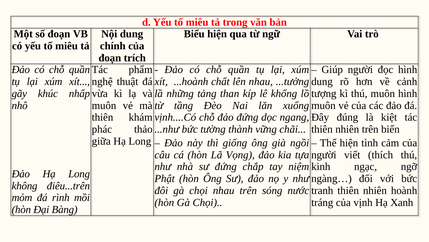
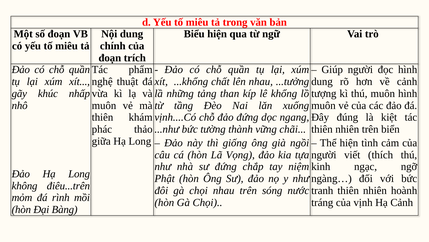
...hoành: ...hoành -> ...khổng
Hạ Xanh: Xanh -> Cảnh
